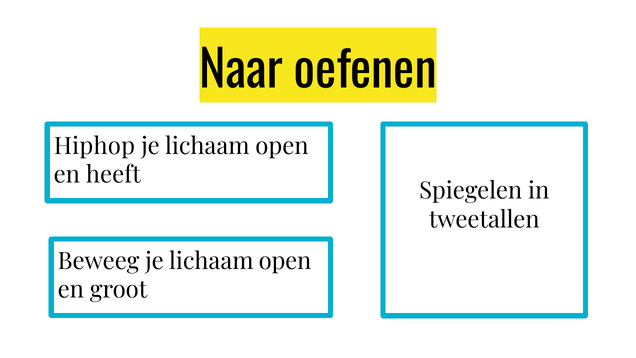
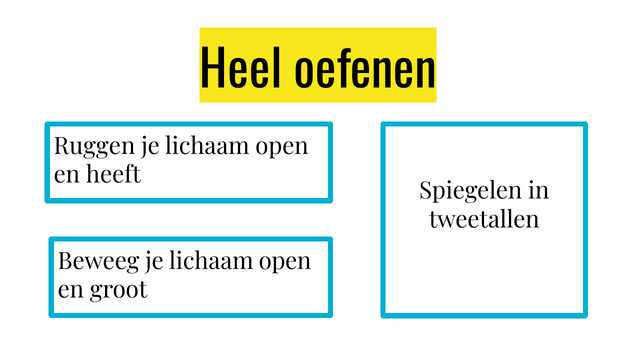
Naar: Naar -> Heel
Hiphop: Hiphop -> Ruggen
